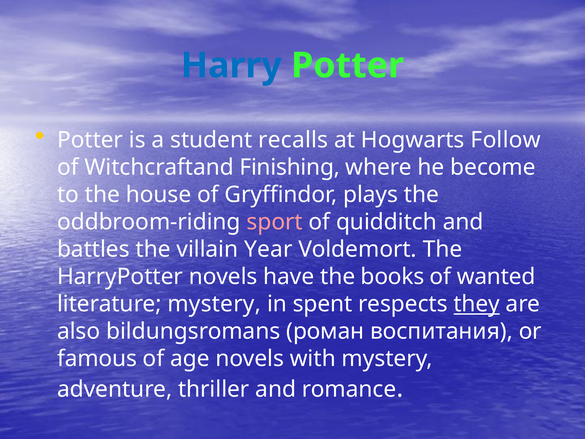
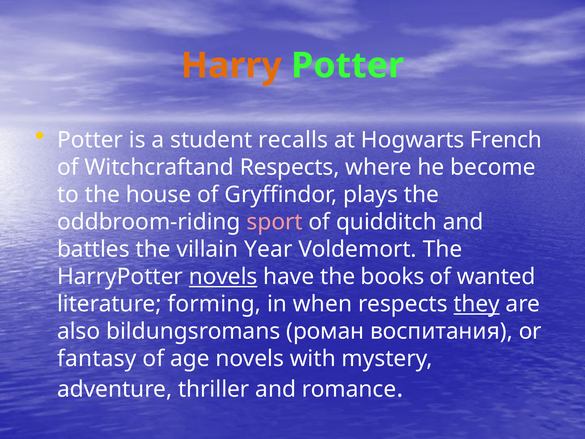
Harry colour: blue -> orange
Follow: Follow -> French
Witchcraftand Finishing: Finishing -> Respects
novels at (223, 277) underline: none -> present
literature mystery: mystery -> forming
spent: spent -> when
famous: famous -> fantasy
